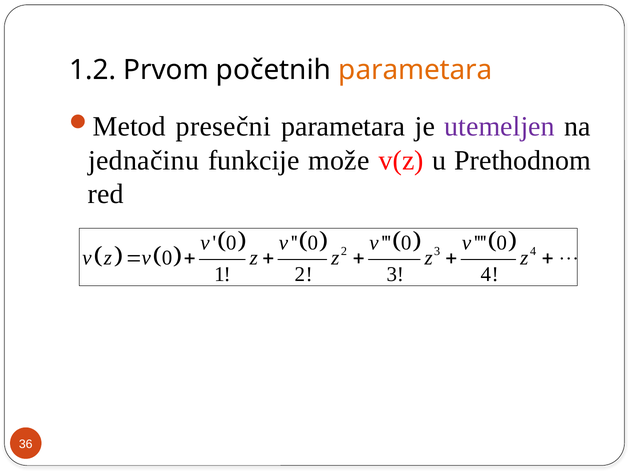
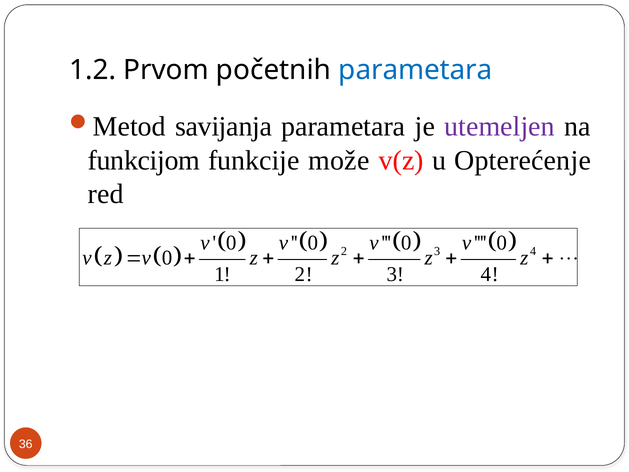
parametara at (415, 70) colour: orange -> blue
presečni: presečni -> savijanja
jednačinu: jednačinu -> funkcijom
Prethodnom: Prethodnom -> Opterećenje
